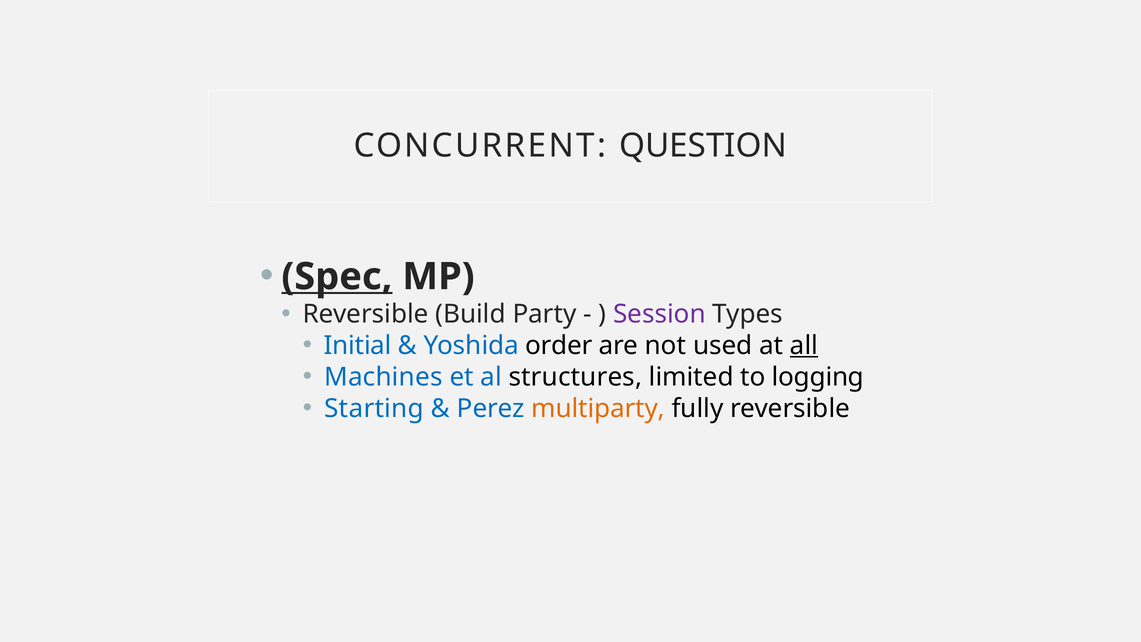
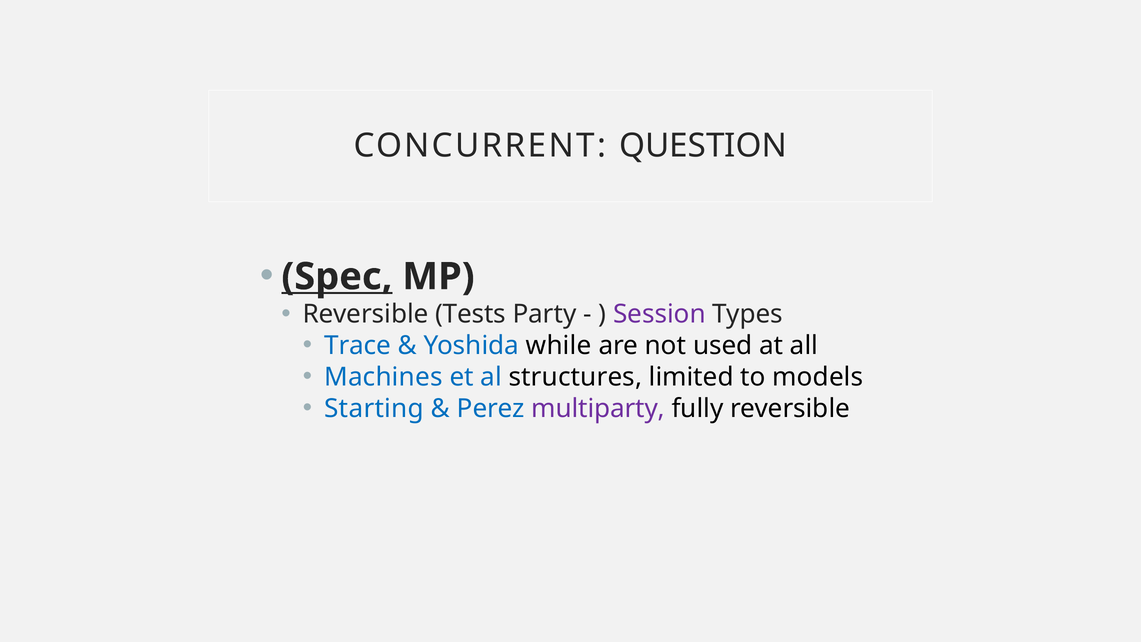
Build: Build -> Tests
Initial: Initial -> Trace
order: order -> while
all underline: present -> none
logging: logging -> models
multiparty colour: orange -> purple
